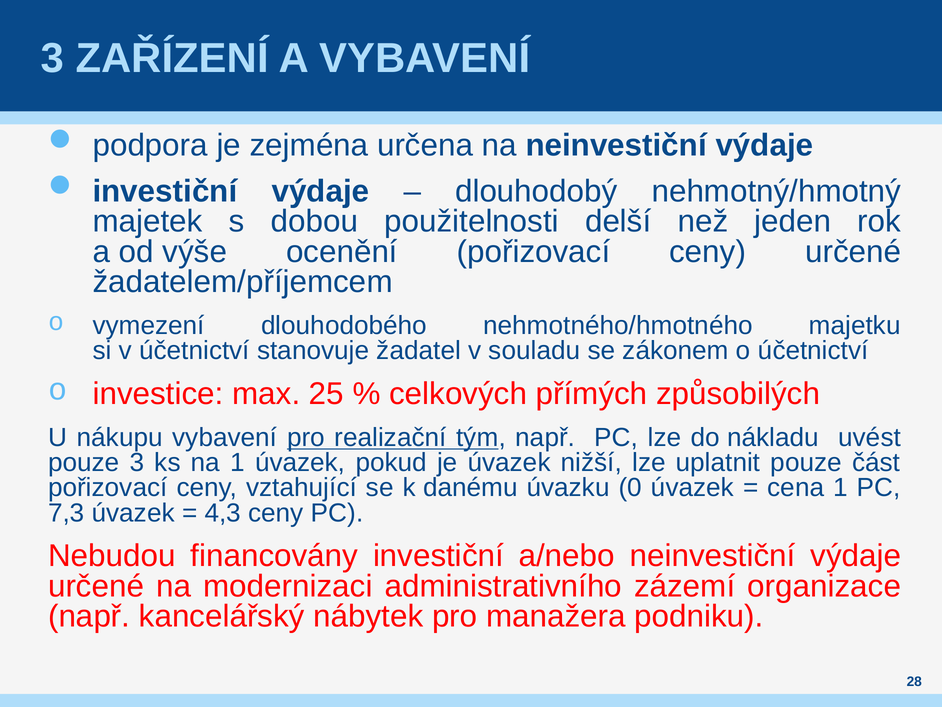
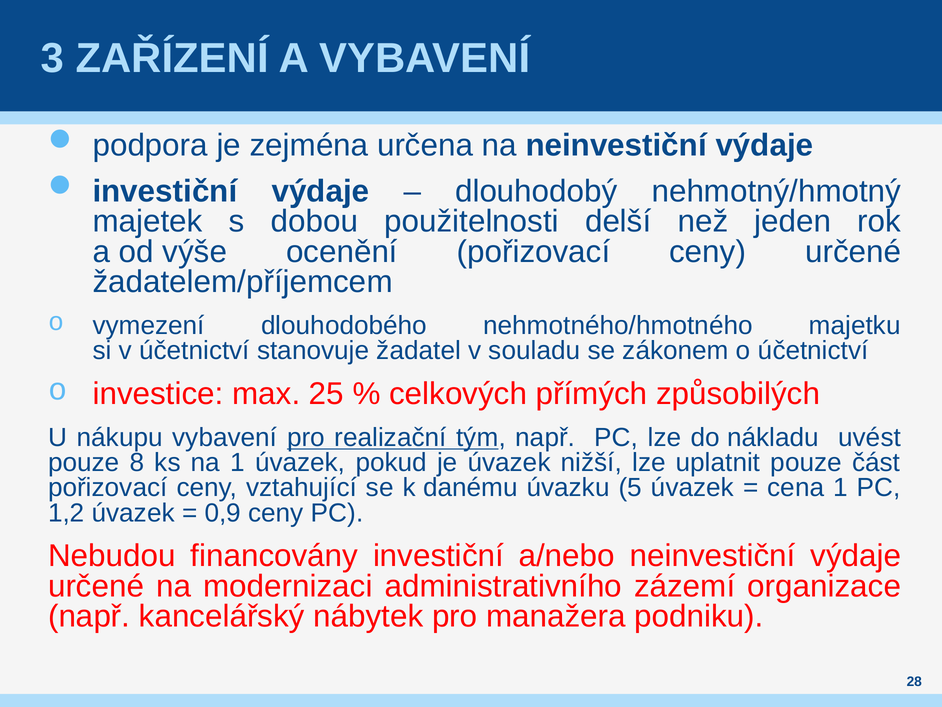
pouze 3: 3 -> 8
0: 0 -> 5
7,3: 7,3 -> 1,2
4,3: 4,3 -> 0,9
